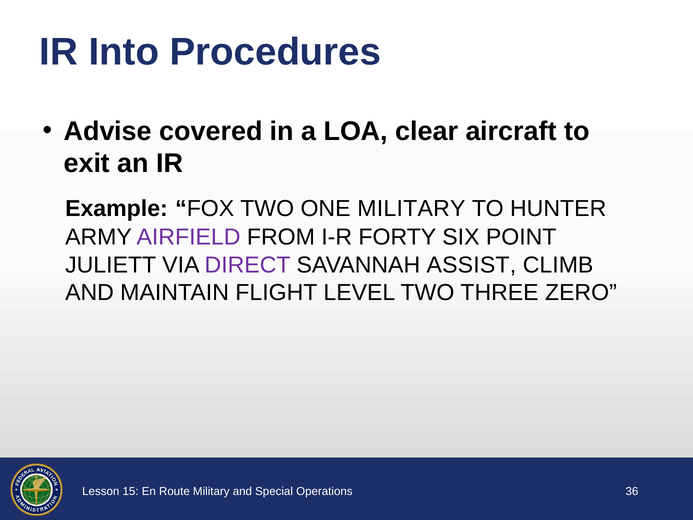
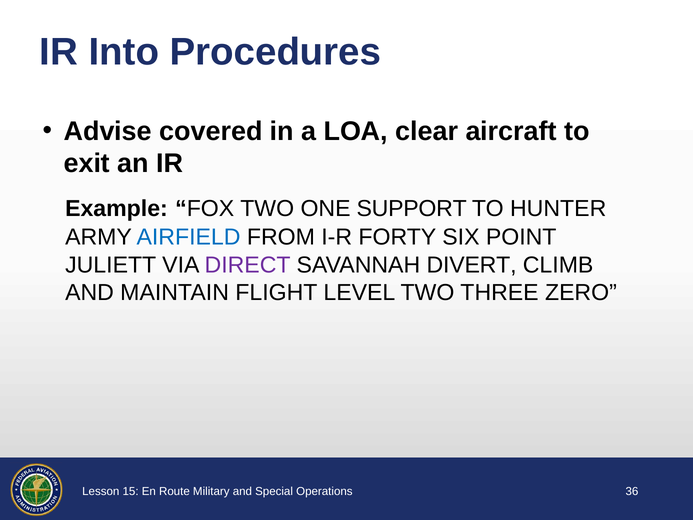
ONE MILITARY: MILITARY -> SUPPORT
AIRFIELD colour: purple -> blue
ASSIST: ASSIST -> DIVERT
